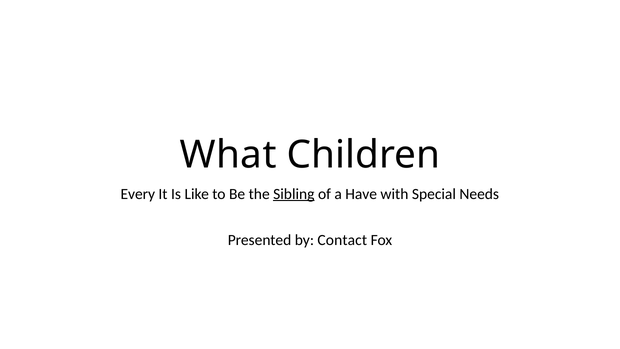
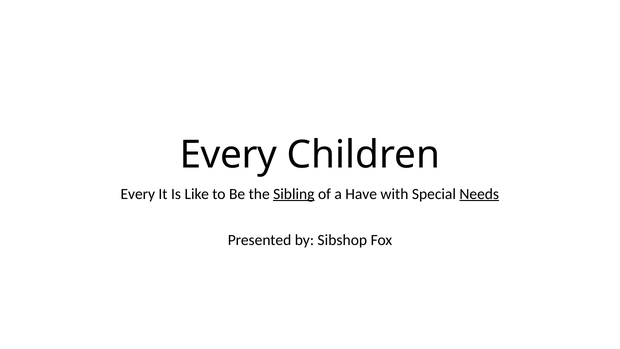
What at (228, 155): What -> Every
Needs underline: none -> present
Contact: Contact -> Sibshop
